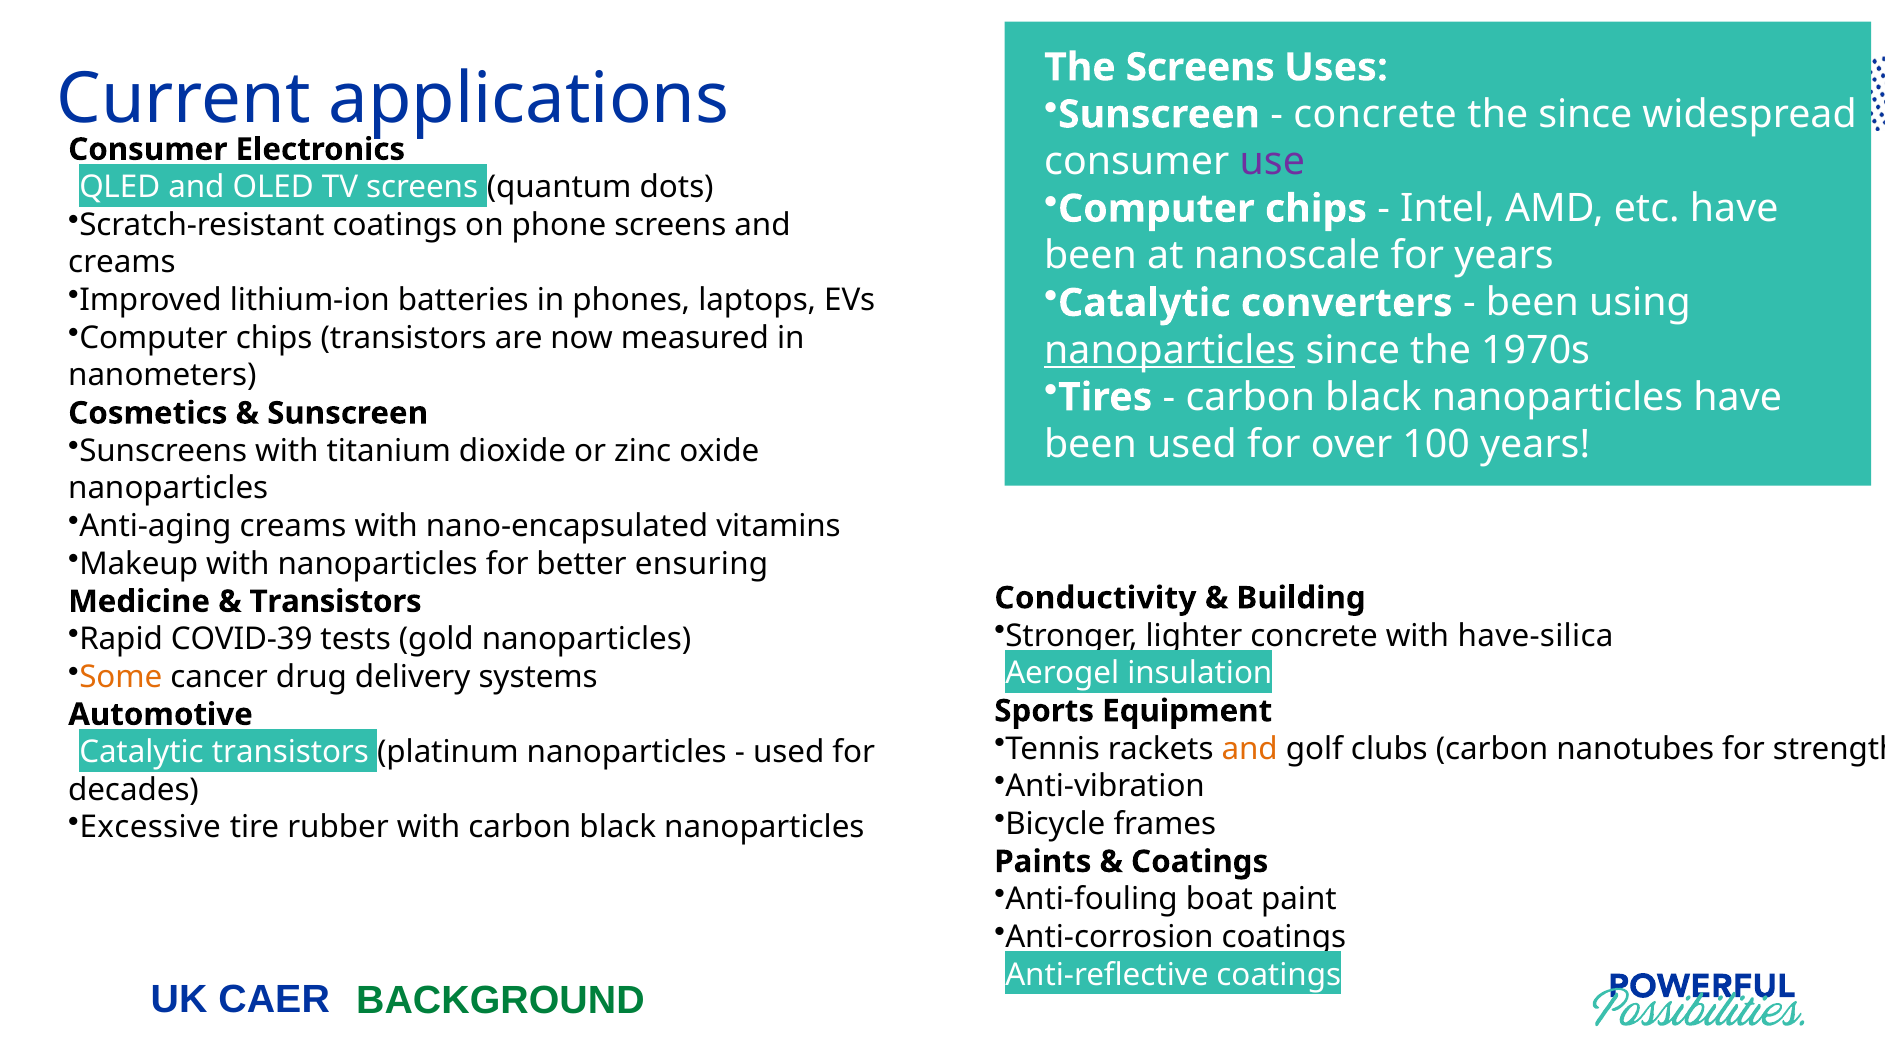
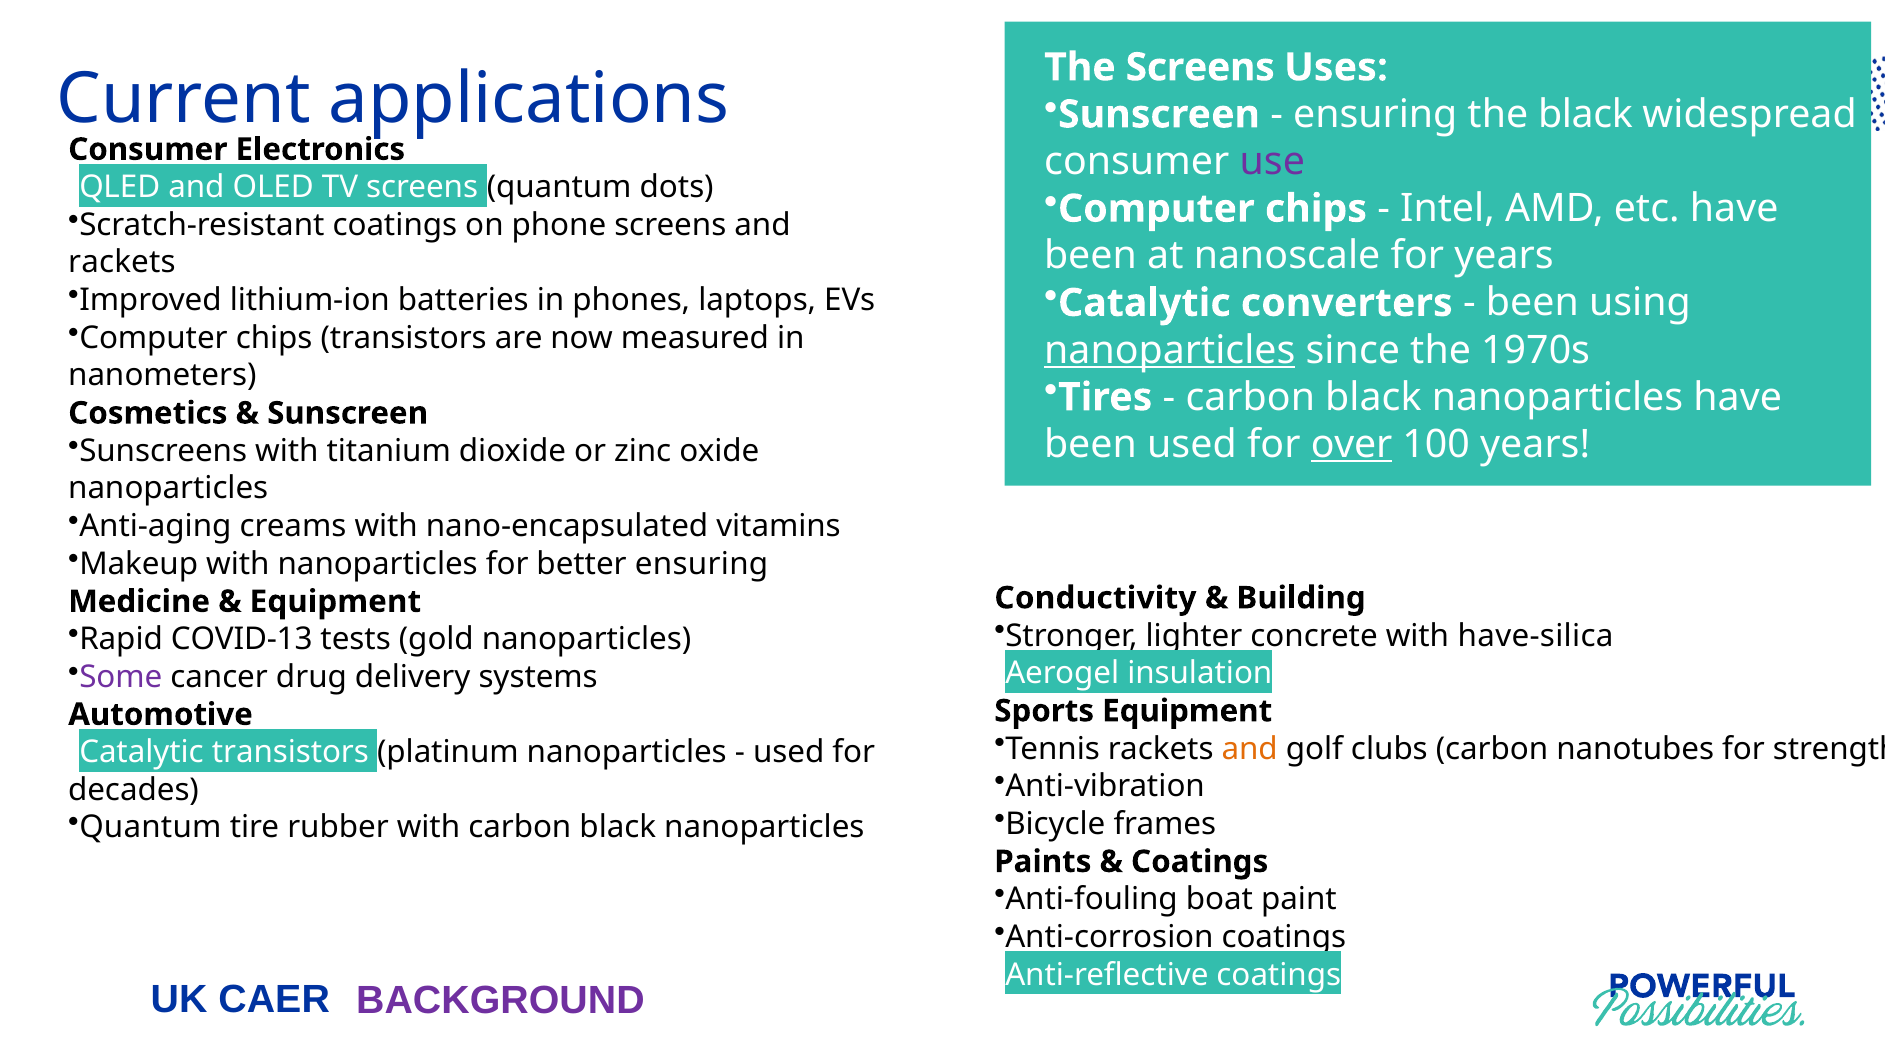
concrete at (1375, 115): concrete -> ensuring
the since: since -> black
creams at (122, 263): creams -> rackets
over underline: none -> present
Transistors at (336, 602): Transistors -> Equipment
COVID-39: COVID-39 -> COVID-13
Some colour: orange -> purple
Excessive at (150, 828): Excessive -> Quantum
BACKGROUND colour: green -> purple
